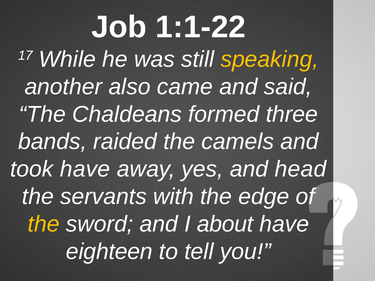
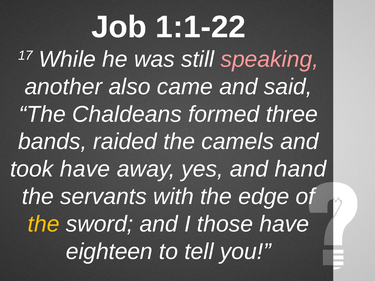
speaking colour: yellow -> pink
head: head -> hand
about: about -> those
